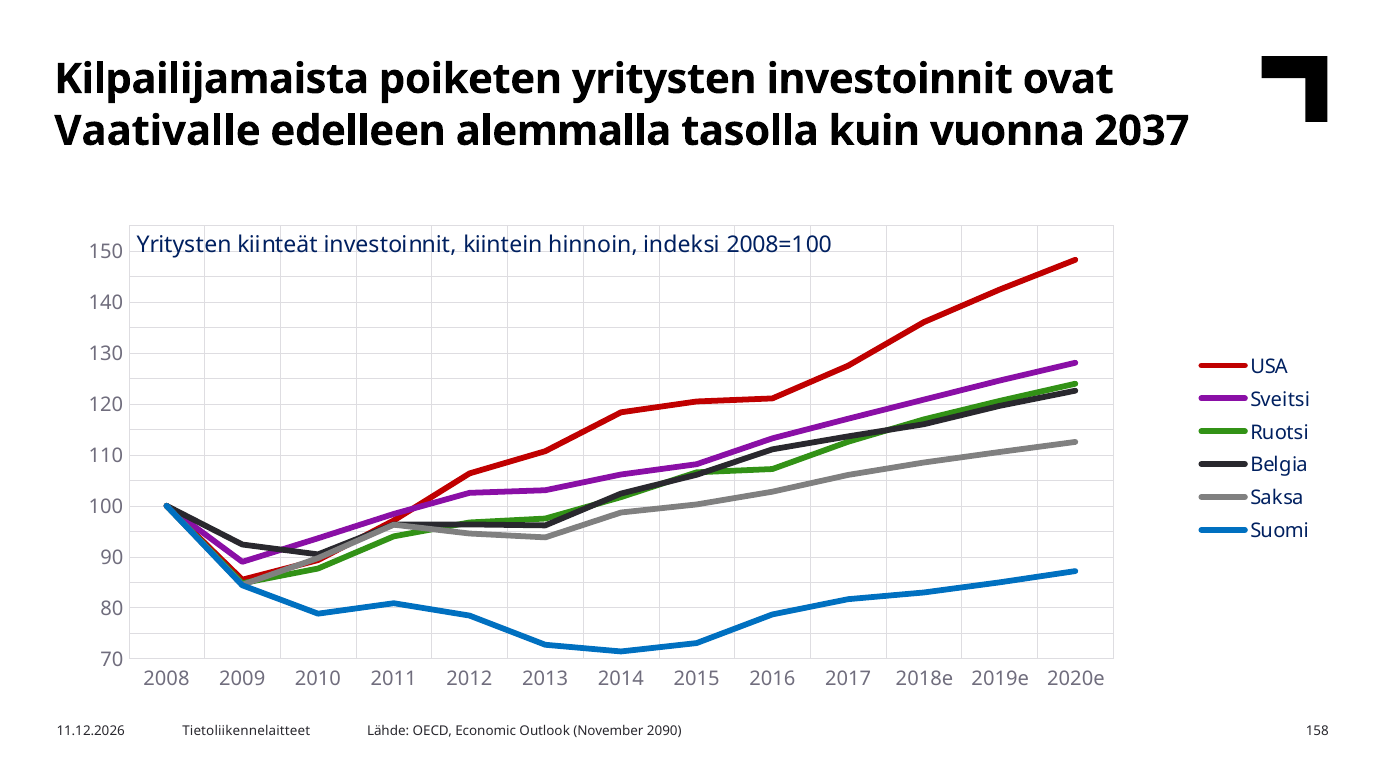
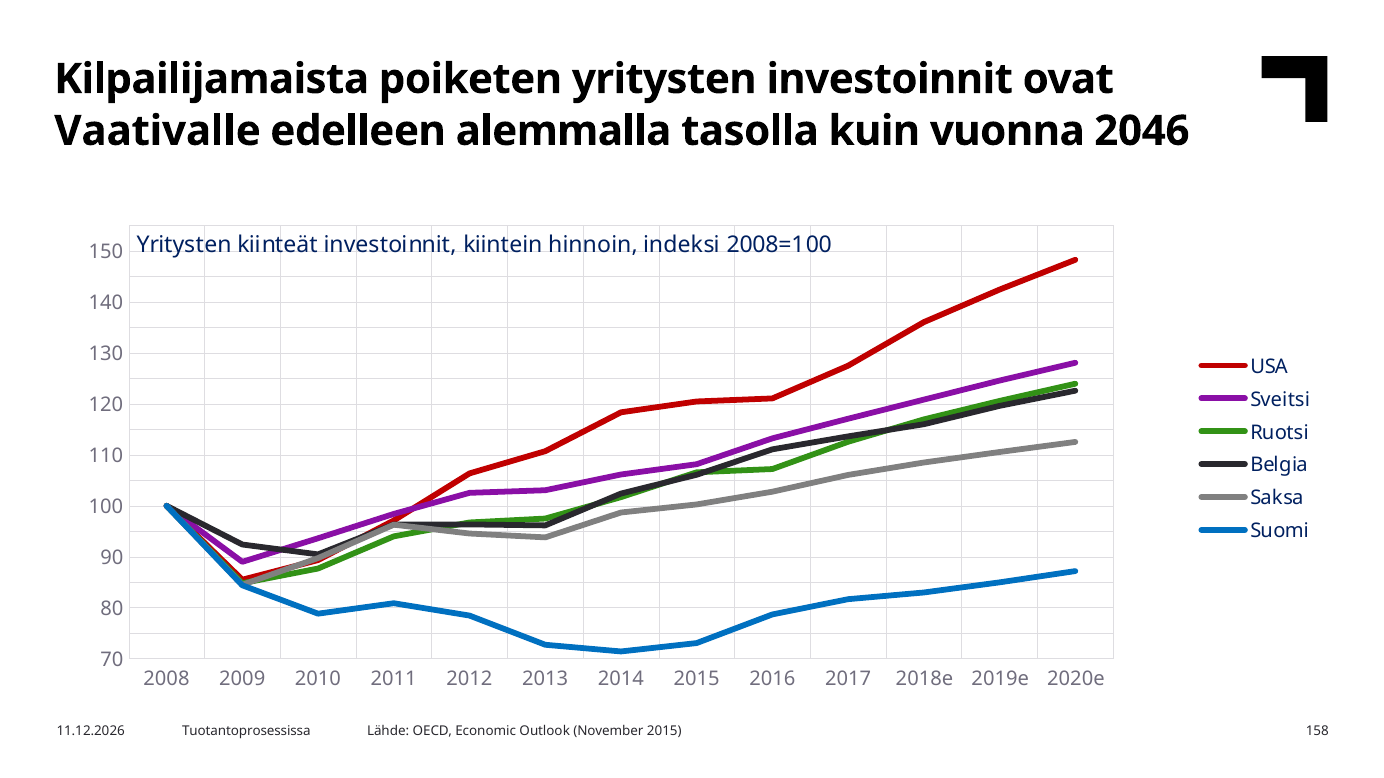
2037: 2037 -> 2046
Tietoliikennelaitteet: Tietoliikennelaitteet -> Tuotantoprosessissa
November 2090: 2090 -> 2015
